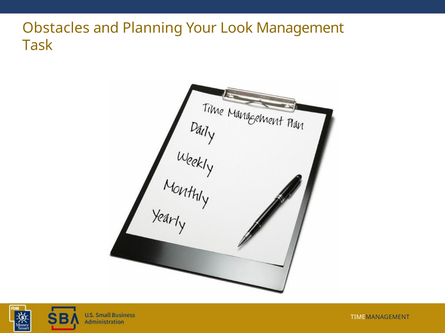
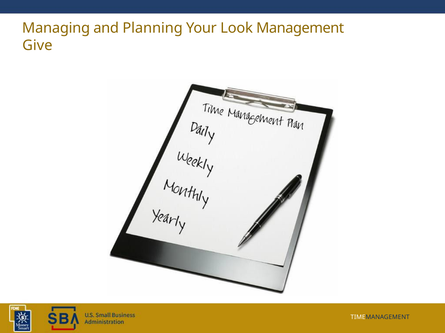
Obstacles: Obstacles -> Managing
Task: Task -> Give
